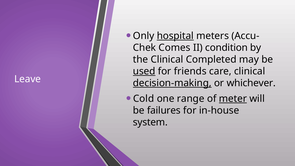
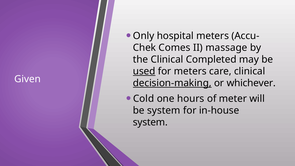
hospital underline: present -> none
condition: condition -> massage
for friends: friends -> meters
Leave: Leave -> Given
range: range -> hours
meter underline: present -> none
be failures: failures -> system
